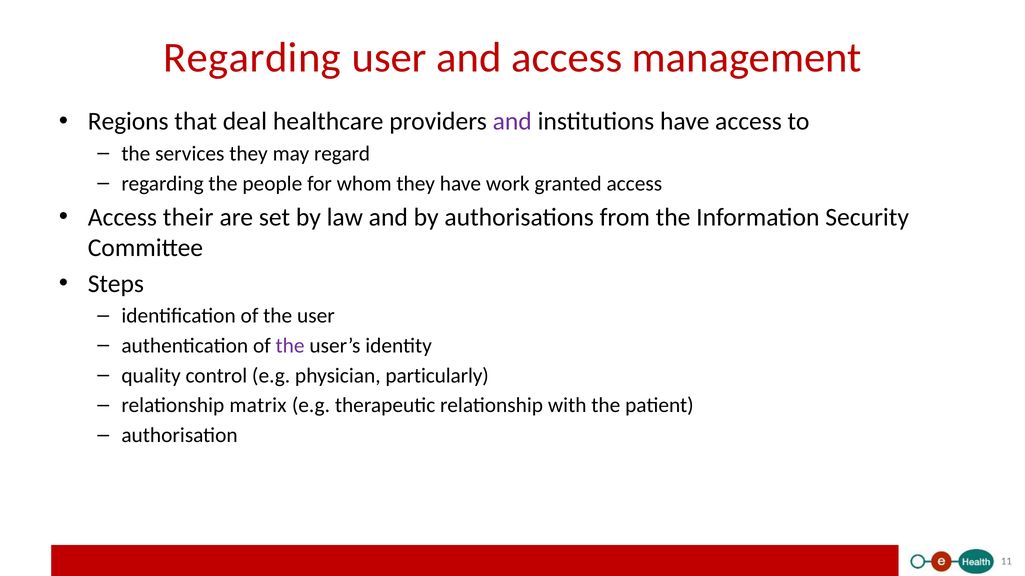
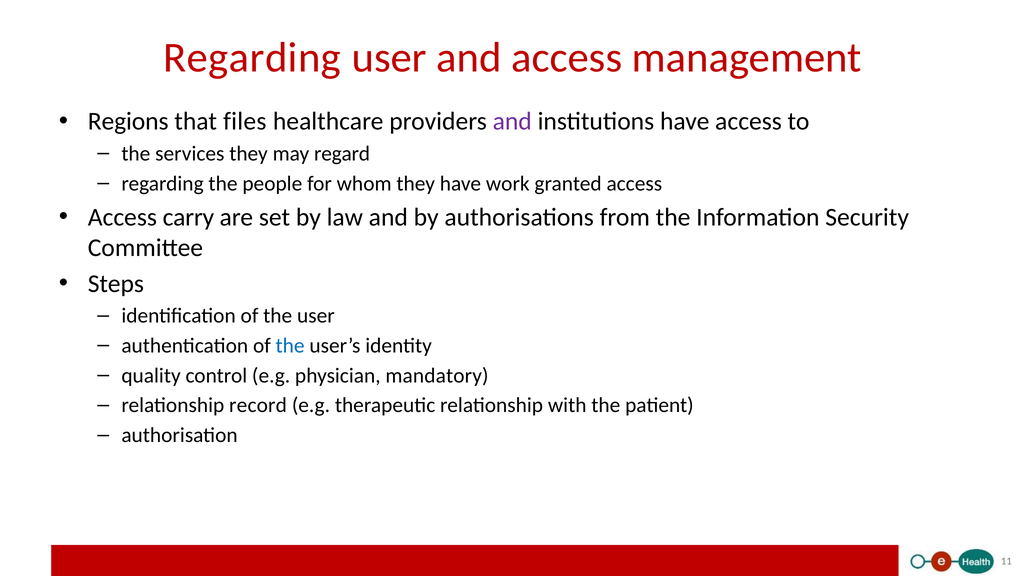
deal: deal -> files
their: their -> carry
the at (290, 346) colour: purple -> blue
particularly: particularly -> mandatory
matrix: matrix -> record
